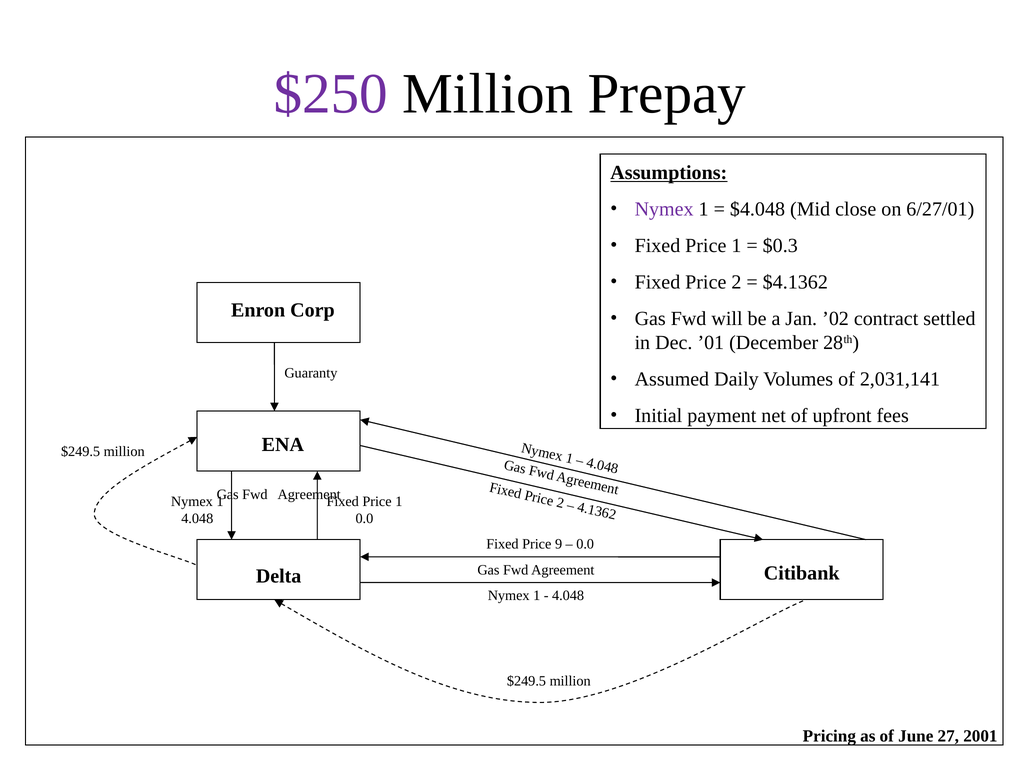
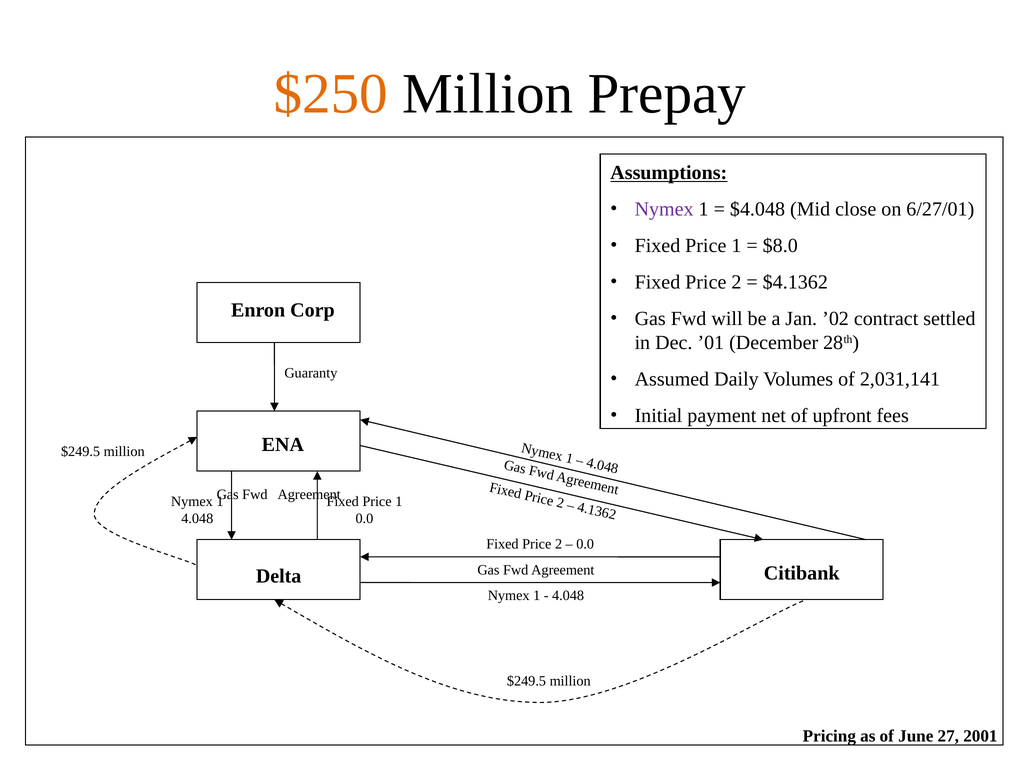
$250 colour: purple -> orange
$0.3: $0.3 -> $8.0
9 at (559, 545): 9 -> 2
